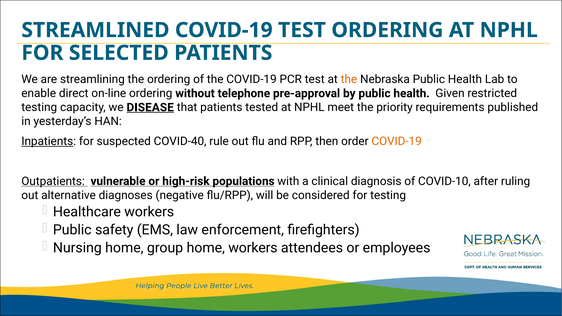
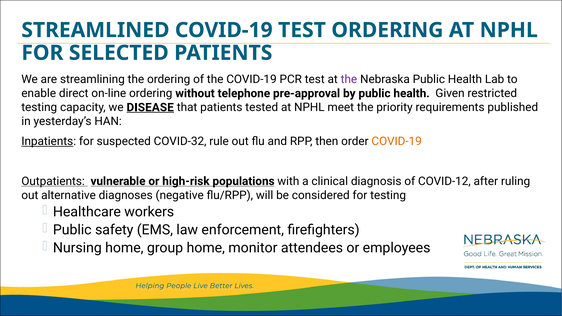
the at (349, 79) colour: orange -> purple
COVID-40: COVID-40 -> COVID-32
COVID-10: COVID-10 -> COVID-12
home workers: workers -> monitor
